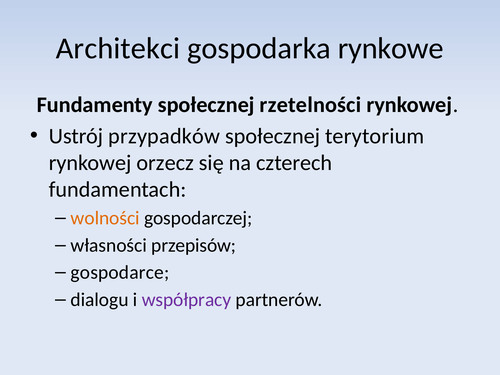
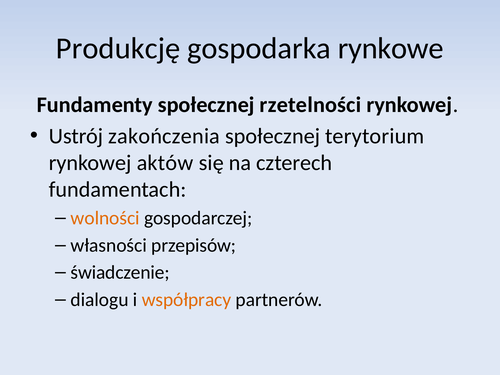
Architekci: Architekci -> Produkcję
przypadków: przypadków -> zakończenia
orzecz: orzecz -> aktów
gospodarce: gospodarce -> świadczenie
współpracy colour: purple -> orange
